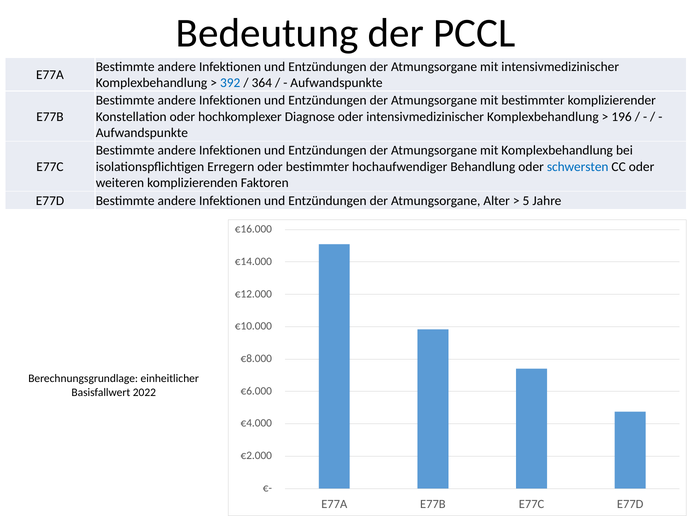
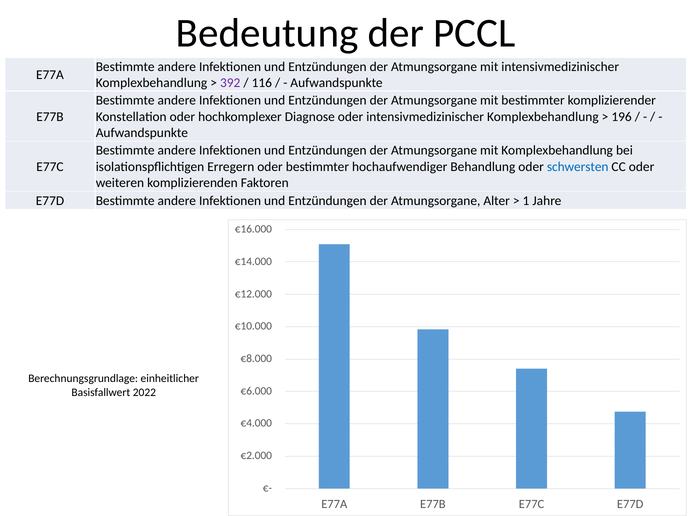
392 colour: blue -> purple
364: 364 -> 116
5: 5 -> 1
